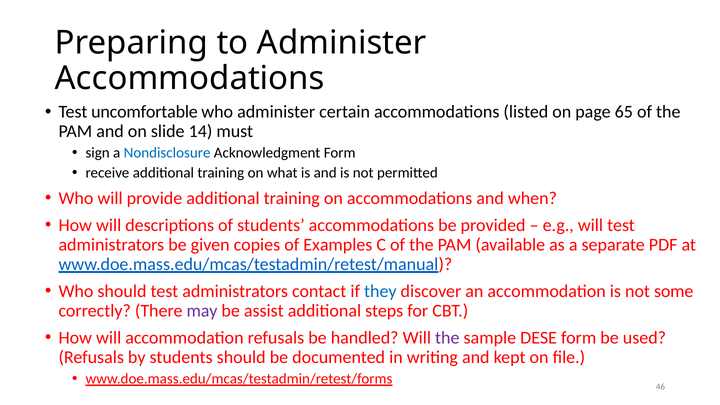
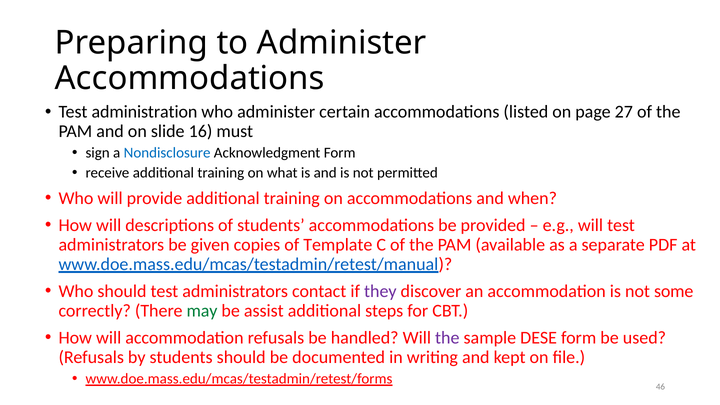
uncomfortable: uncomfortable -> administration
65: 65 -> 27
14: 14 -> 16
Examples: Examples -> Template
they colour: blue -> purple
may colour: purple -> green
